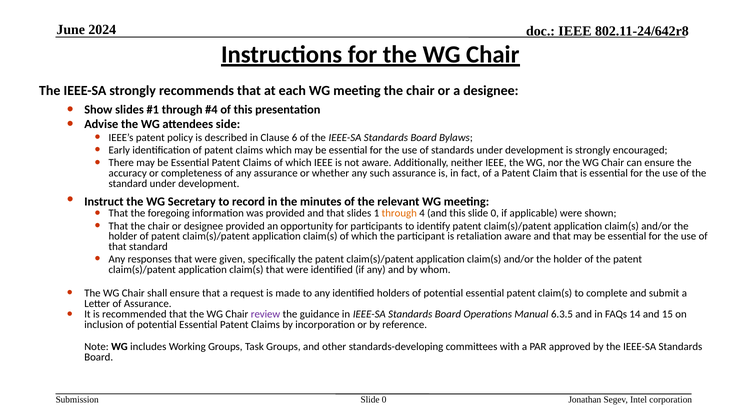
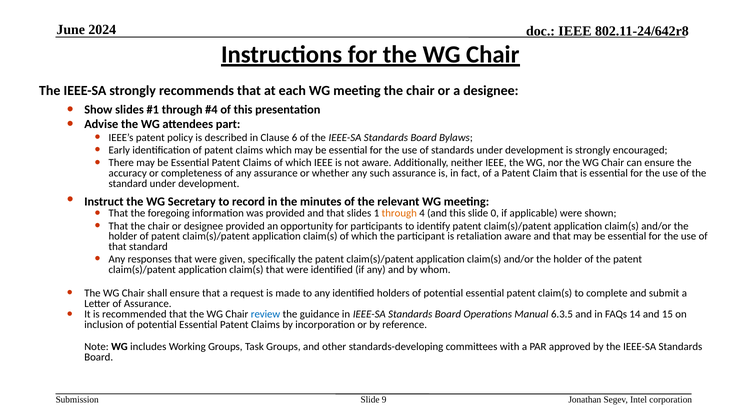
side: side -> part
review colour: purple -> blue
0 at (384, 400): 0 -> 9
